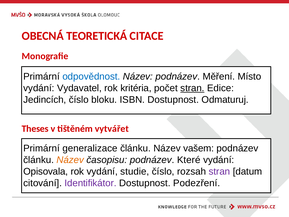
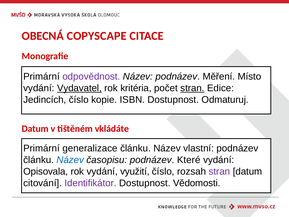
TEORETICKÁ: TEORETICKÁ -> COPYSCAPE
odpovědnost colour: blue -> purple
Vydavatel underline: none -> present
bloku: bloku -> kopie
Theses at (35, 129): Theses -> Datum
vytvářet: vytvářet -> vkládáte
vašem: vašem -> vlastní
Název at (70, 160) colour: orange -> blue
studie: studie -> využití
Podezření: Podezření -> Vědomosti
